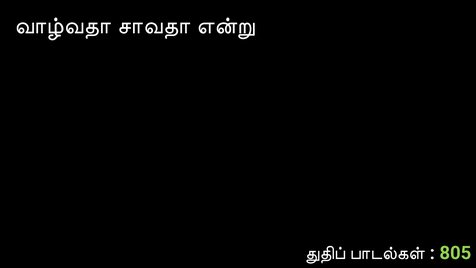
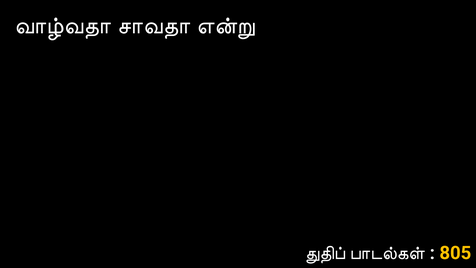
805 colour: light green -> yellow
